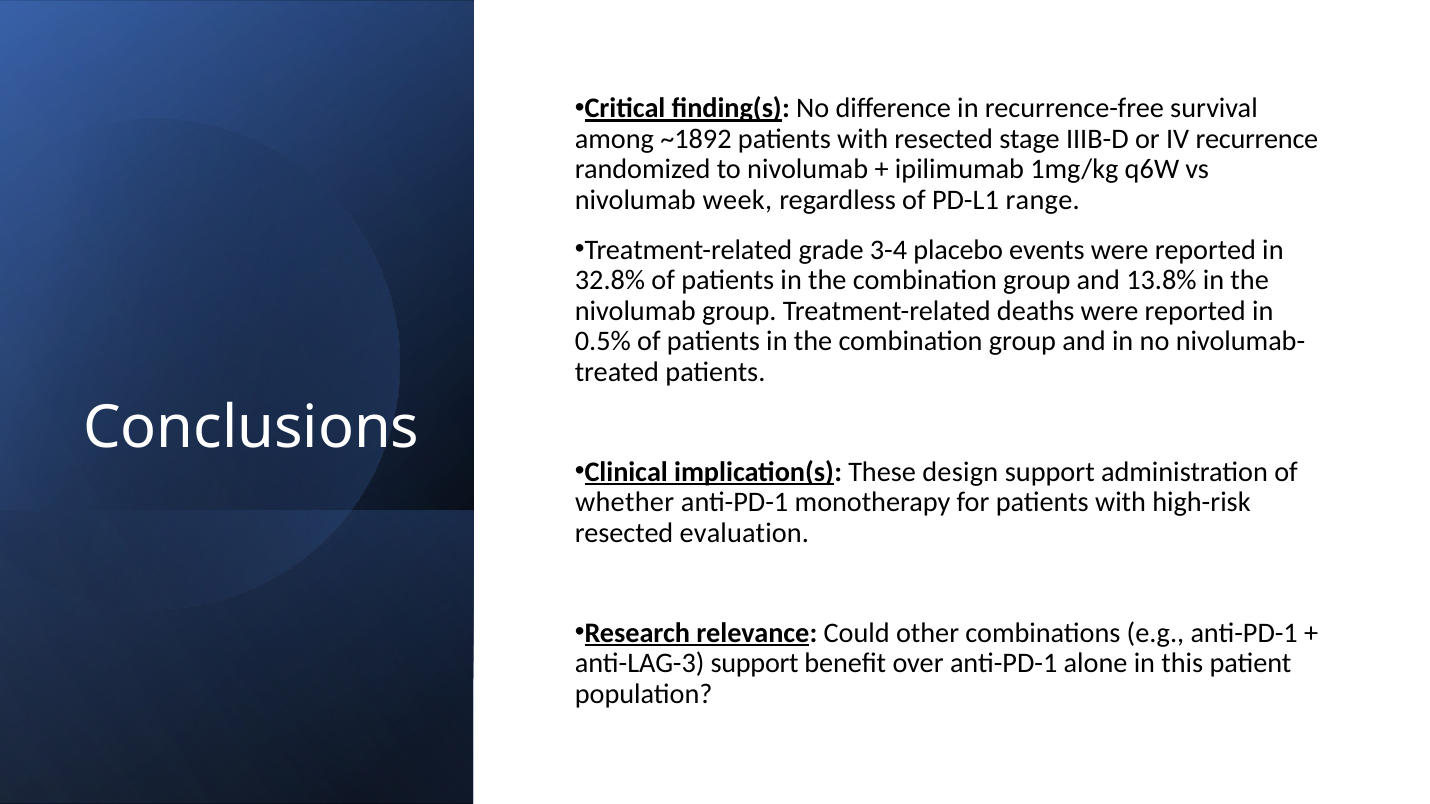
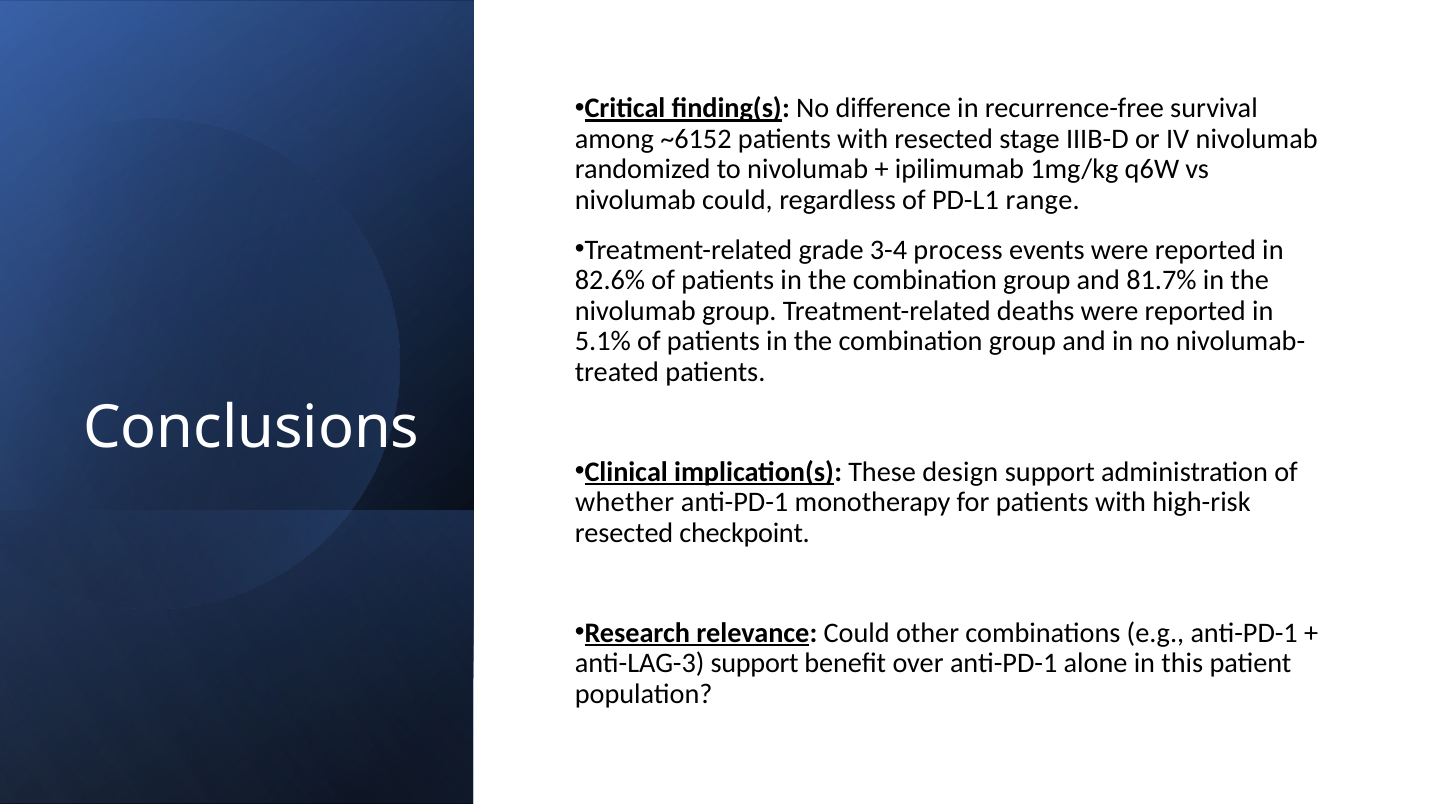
~1892: ~1892 -> ~6152
IV recurrence: recurrence -> nivolumab
nivolumab week: week -> could
placebo: placebo -> process
32.8%: 32.8% -> 82.6%
13.8%: 13.8% -> 81.7%
0.5%: 0.5% -> 5.1%
evaluation: evaluation -> checkpoint
